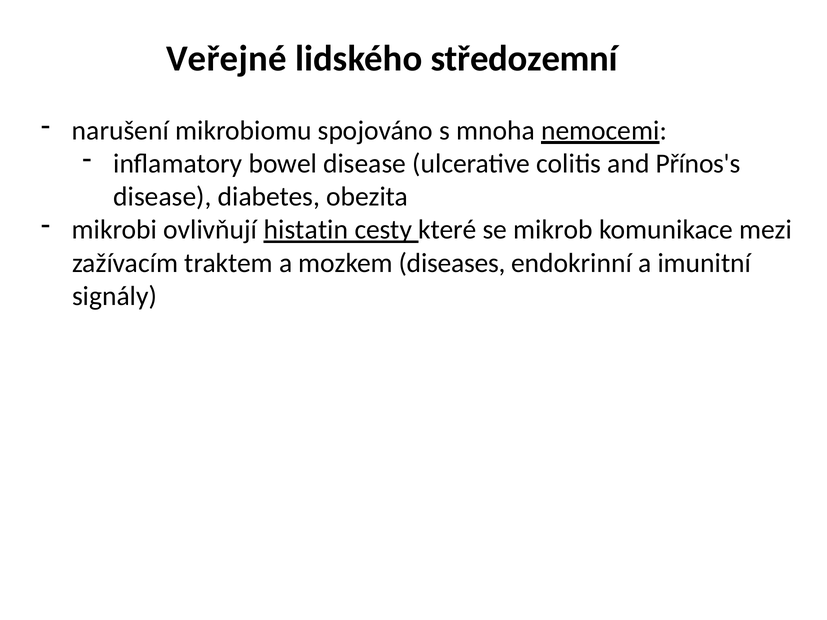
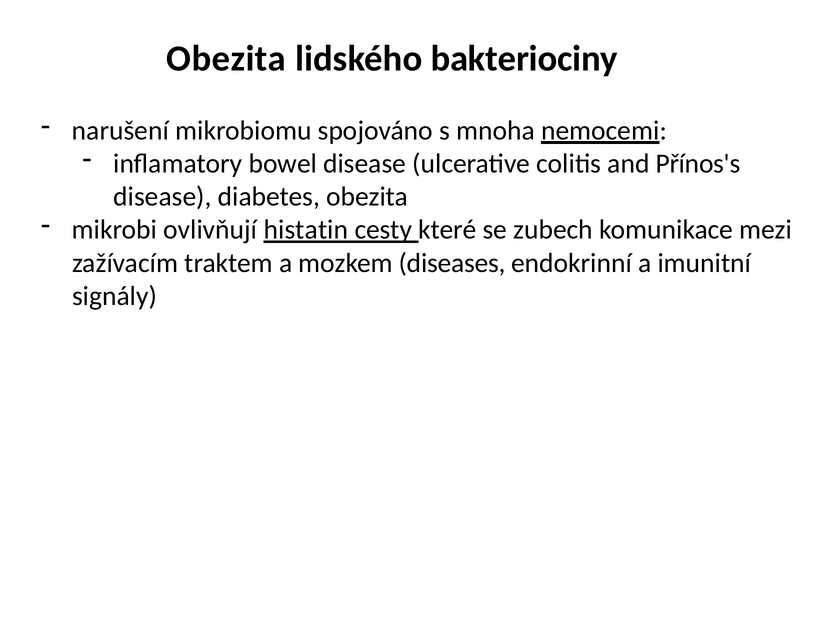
Veřejné at (226, 59): Veřejné -> Obezita
středozemní: středozemní -> bakteriociny
mikrob: mikrob -> zubech
